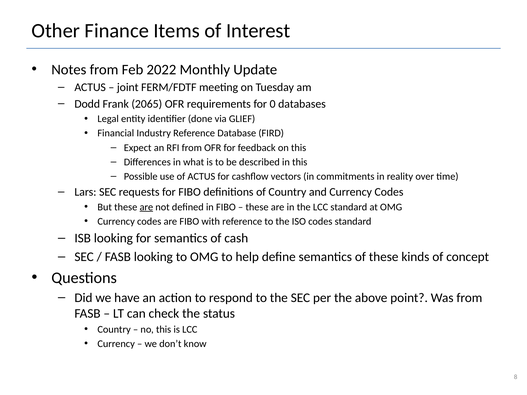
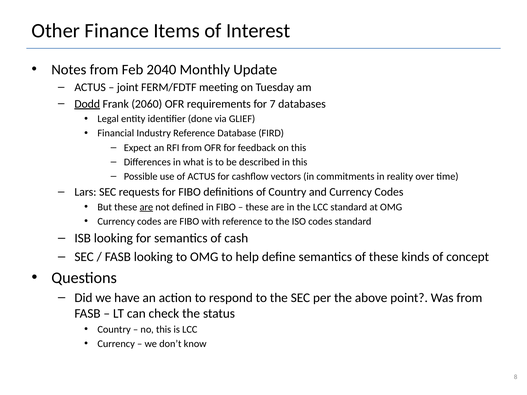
2022: 2022 -> 2040
Dodd underline: none -> present
2065: 2065 -> 2060
0: 0 -> 7
